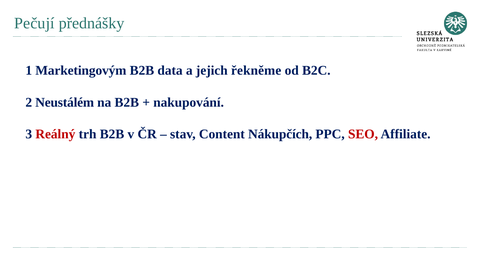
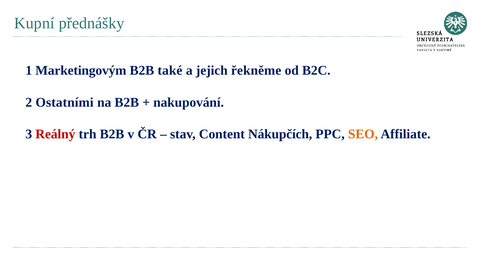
Pečují: Pečují -> Kupní
data: data -> také
Neustálém: Neustálém -> Ostatními
SEO colour: red -> orange
